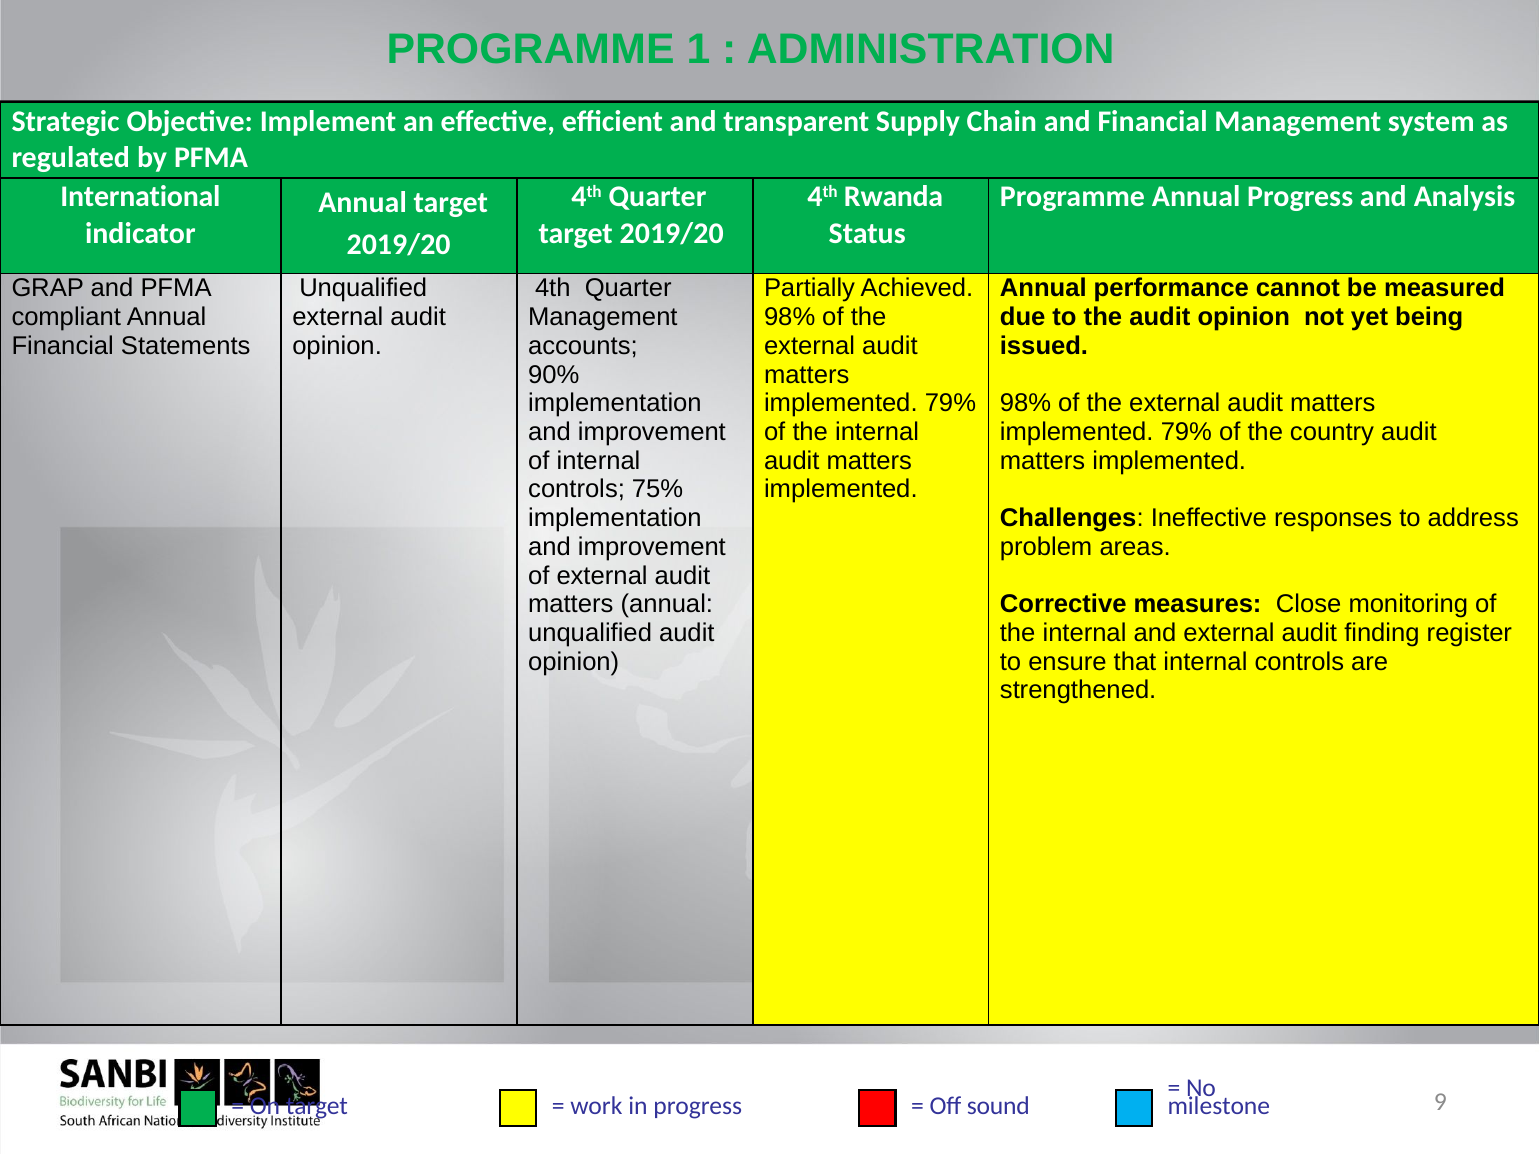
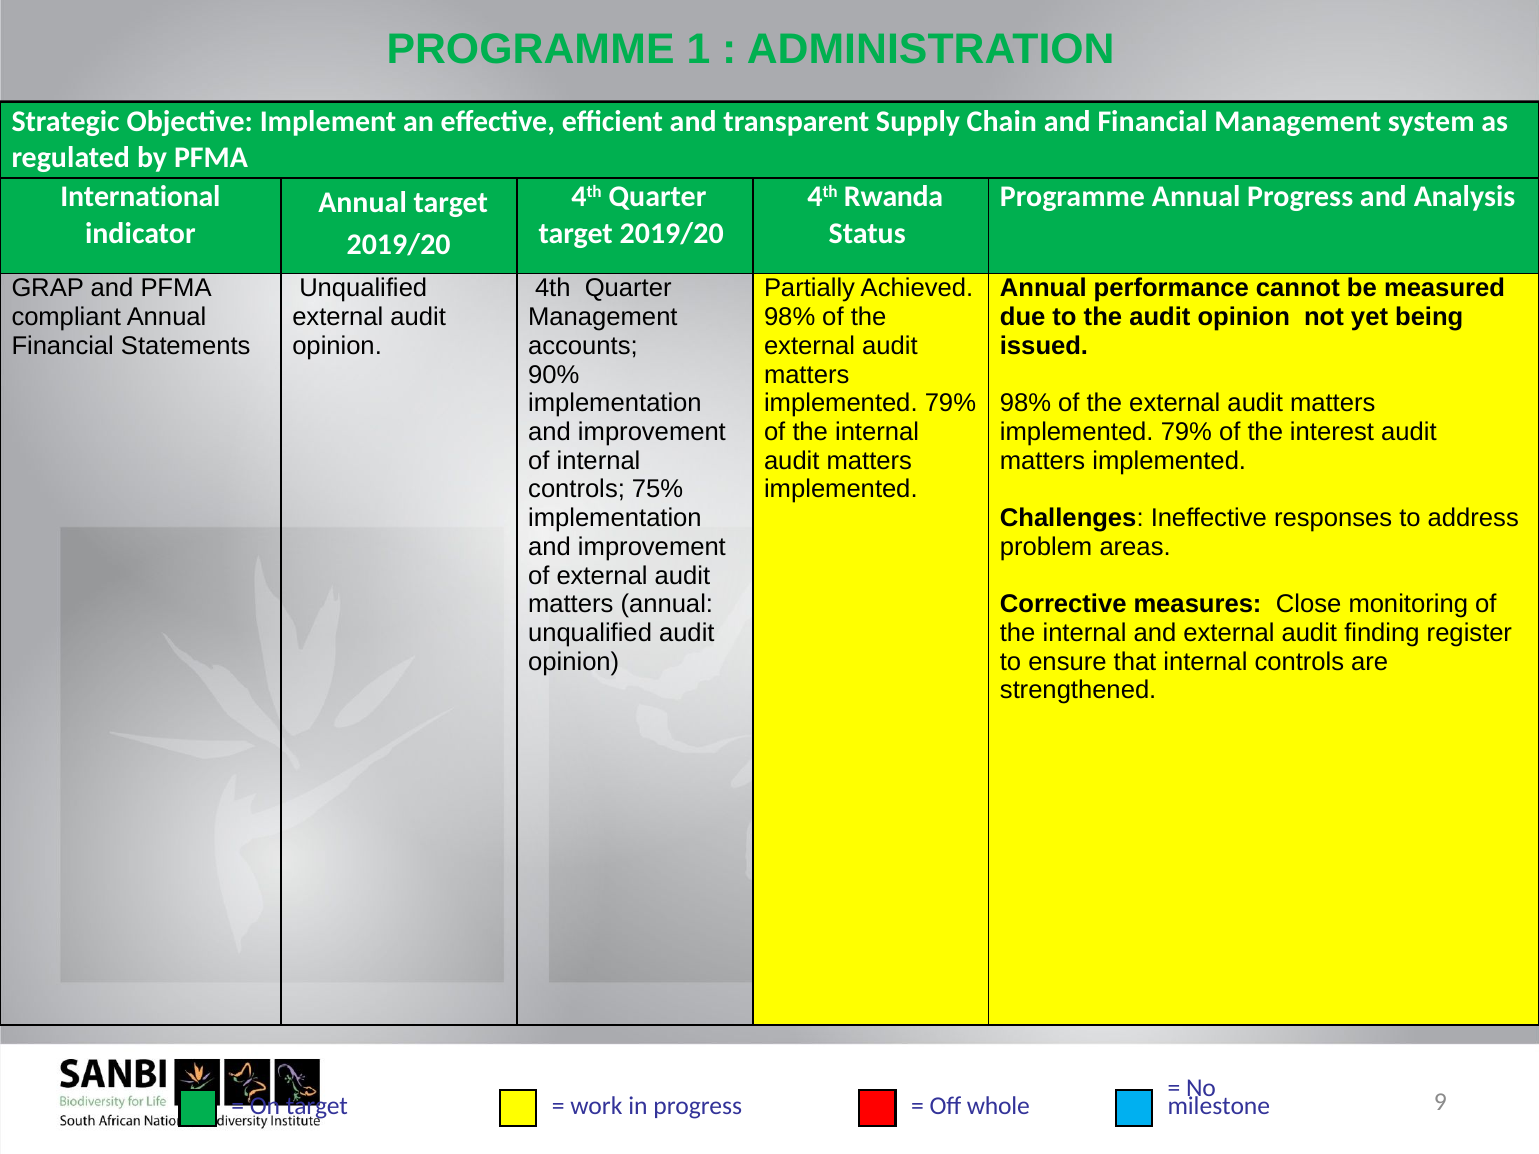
country: country -> interest
sound: sound -> whole
